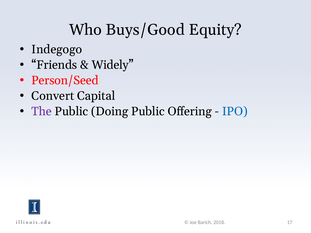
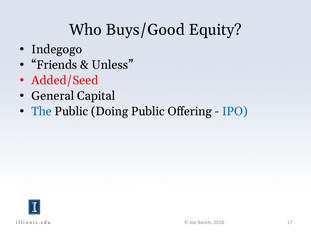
Widely: Widely -> Unless
Person/Seed: Person/Seed -> Added/Seed
Convert: Convert -> General
The colour: purple -> blue
